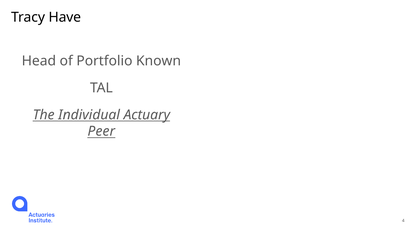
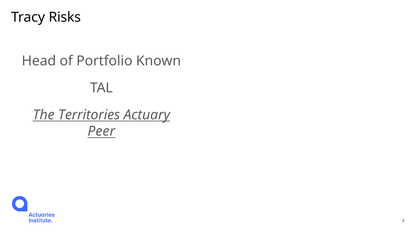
Have: Have -> Risks
Individual: Individual -> Territories
